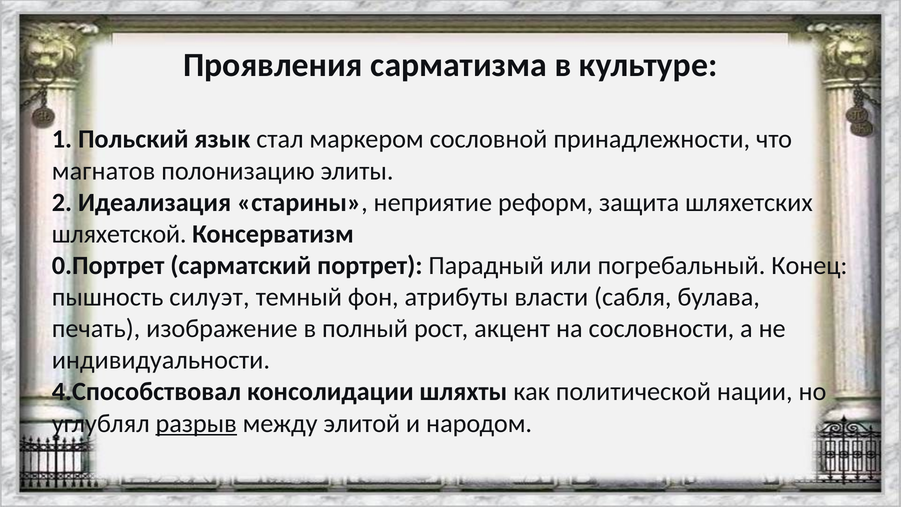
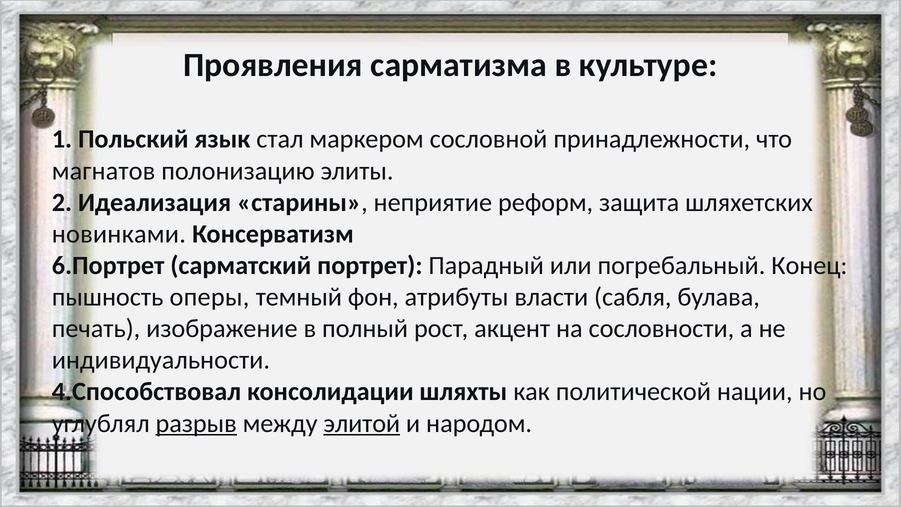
шляхетской: шляхетской -> новинками
0.Портрет: 0.Портрет -> 6.Портрет
силуэт: силуэт -> оперы
элитой underline: none -> present
